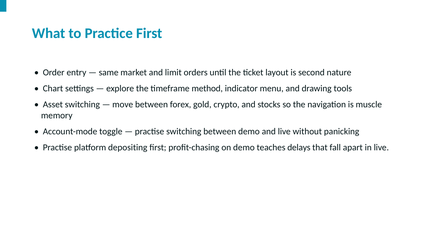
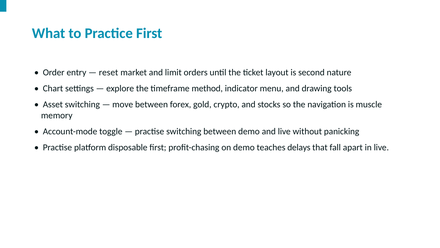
same: same -> reset
depositing: depositing -> disposable
